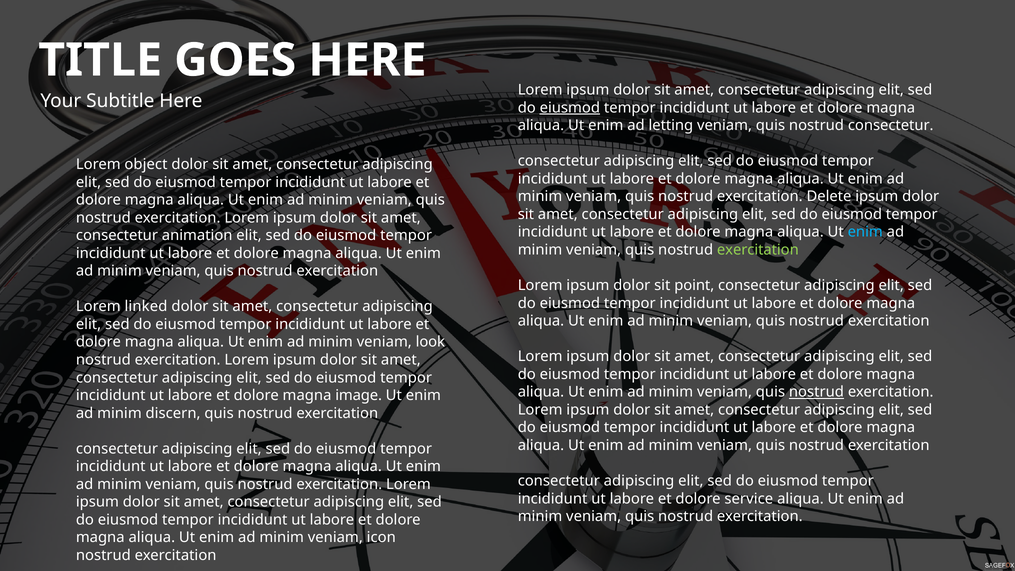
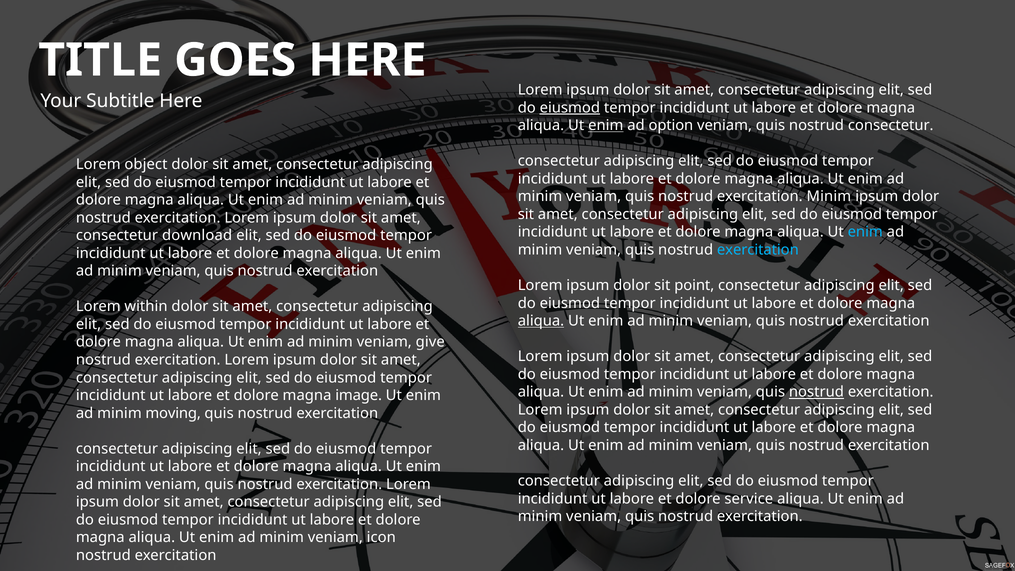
enim at (606, 125) underline: none -> present
letting: letting -> option
exercitation Delete: Delete -> Minim
animation: animation -> download
exercitation at (758, 250) colour: light green -> light blue
linked: linked -> within
aliqua at (541, 321) underline: none -> present
look: look -> give
discern: discern -> moving
